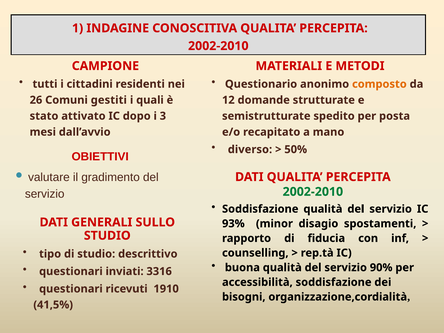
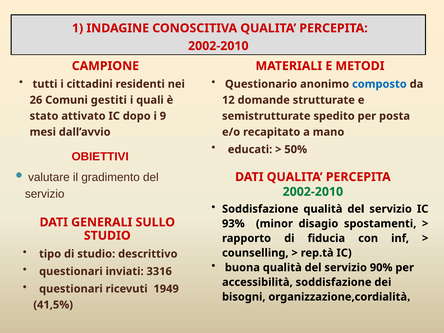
composto colour: orange -> blue
3: 3 -> 9
diverso: diverso -> educati
1910: 1910 -> 1949
